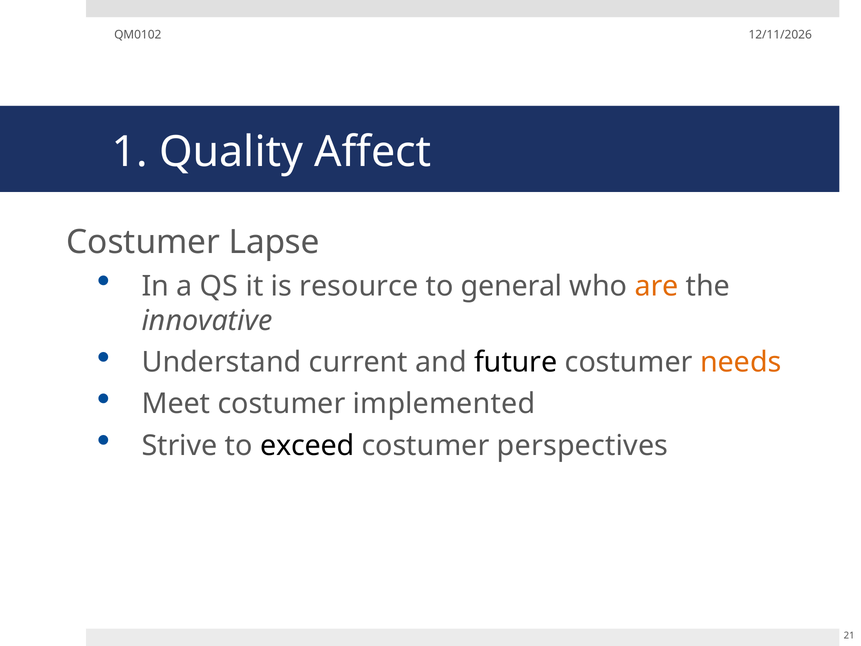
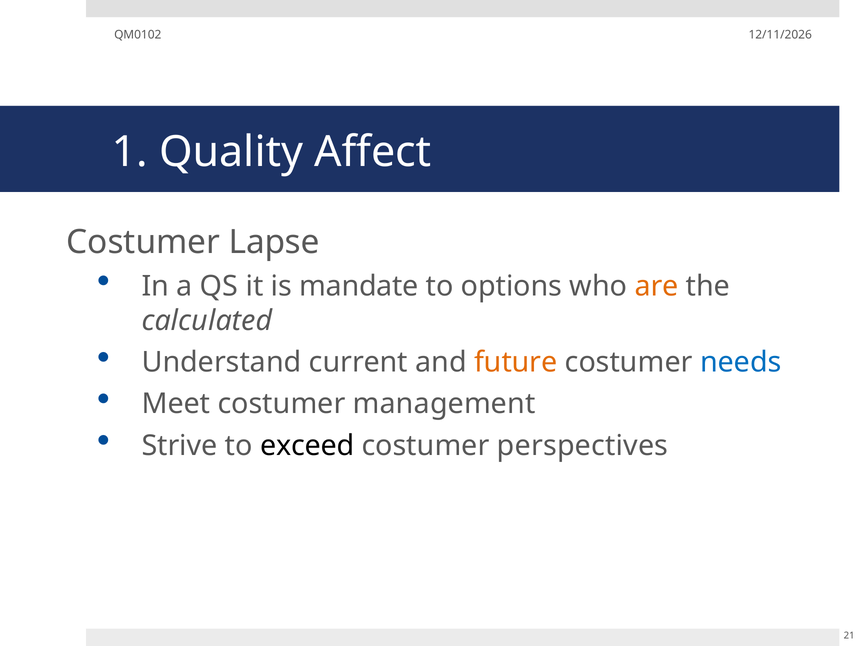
resource: resource -> mandate
general: general -> options
innovative: innovative -> calculated
future colour: black -> orange
needs colour: orange -> blue
implemented: implemented -> management
